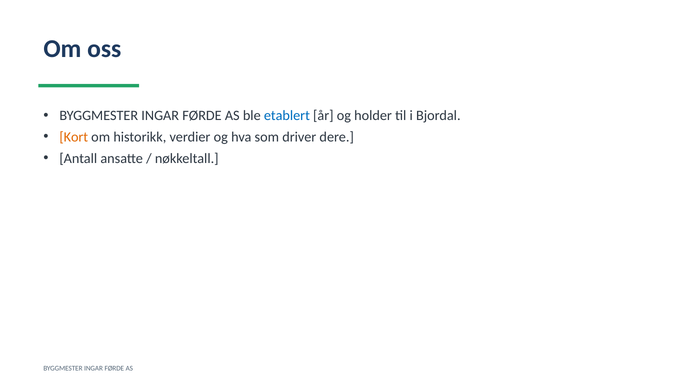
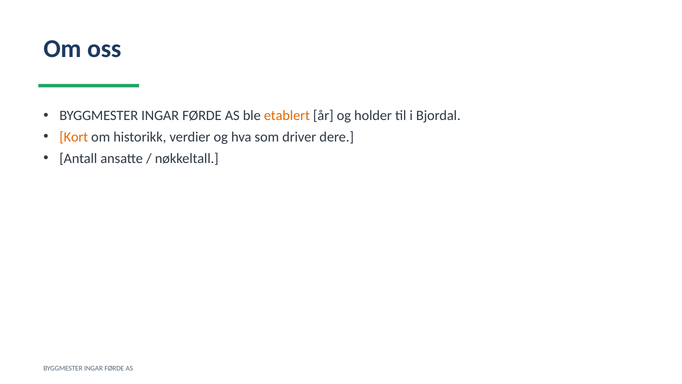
etablert colour: blue -> orange
